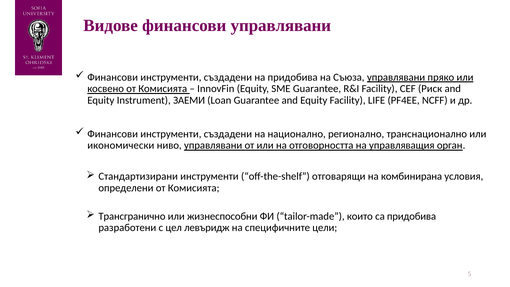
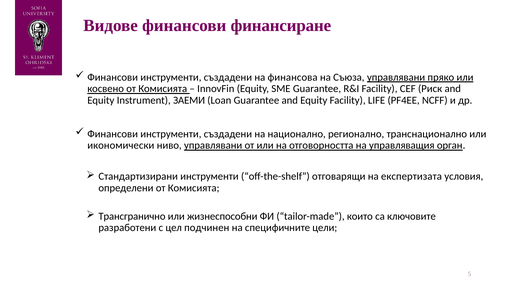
финансови управлявани: управлявани -> финансиране
на придобива: придобива -> финансова
комбинирана: комбинирана -> експертизата
са придобива: придобива -> ключовите
левъридж: левъридж -> подчинен
